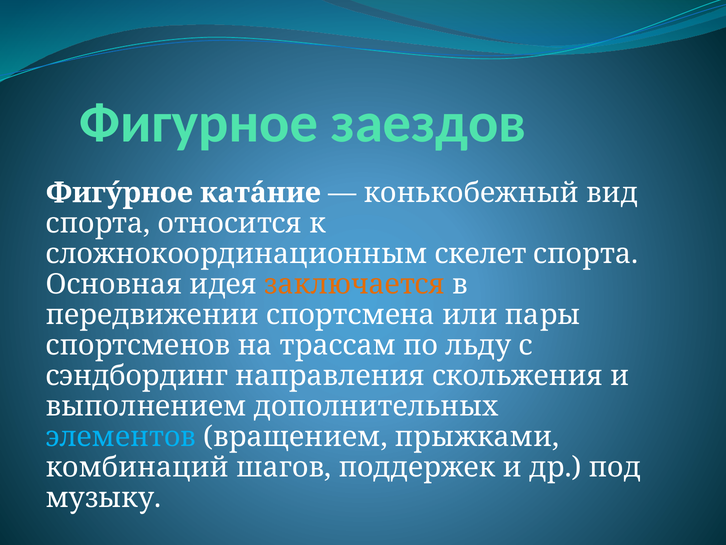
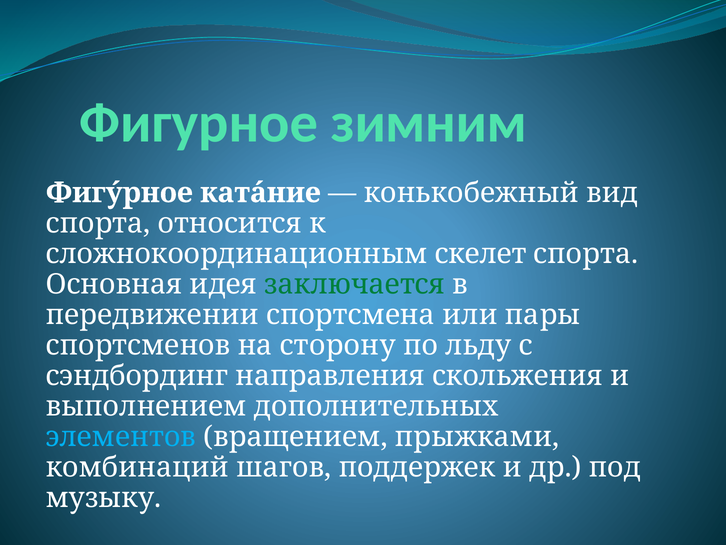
заездов: заездов -> зимним
заключается colour: orange -> green
трассам: трассам -> сторону
